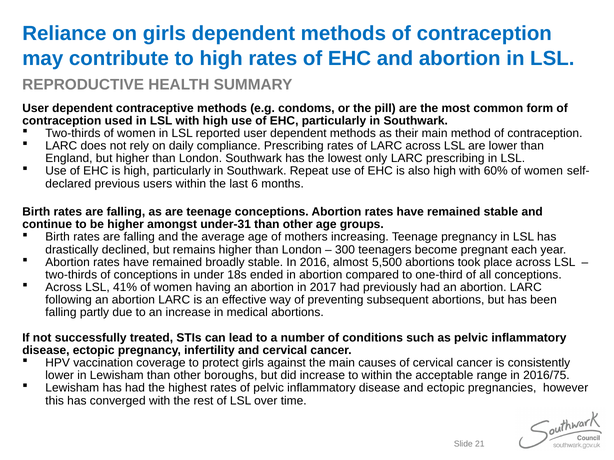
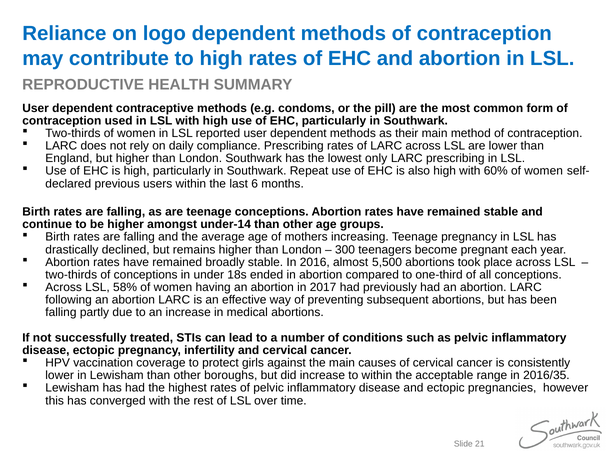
on girls: girls -> logo
under-31: under-31 -> under-14
41%: 41% -> 58%
2016/75: 2016/75 -> 2016/35
